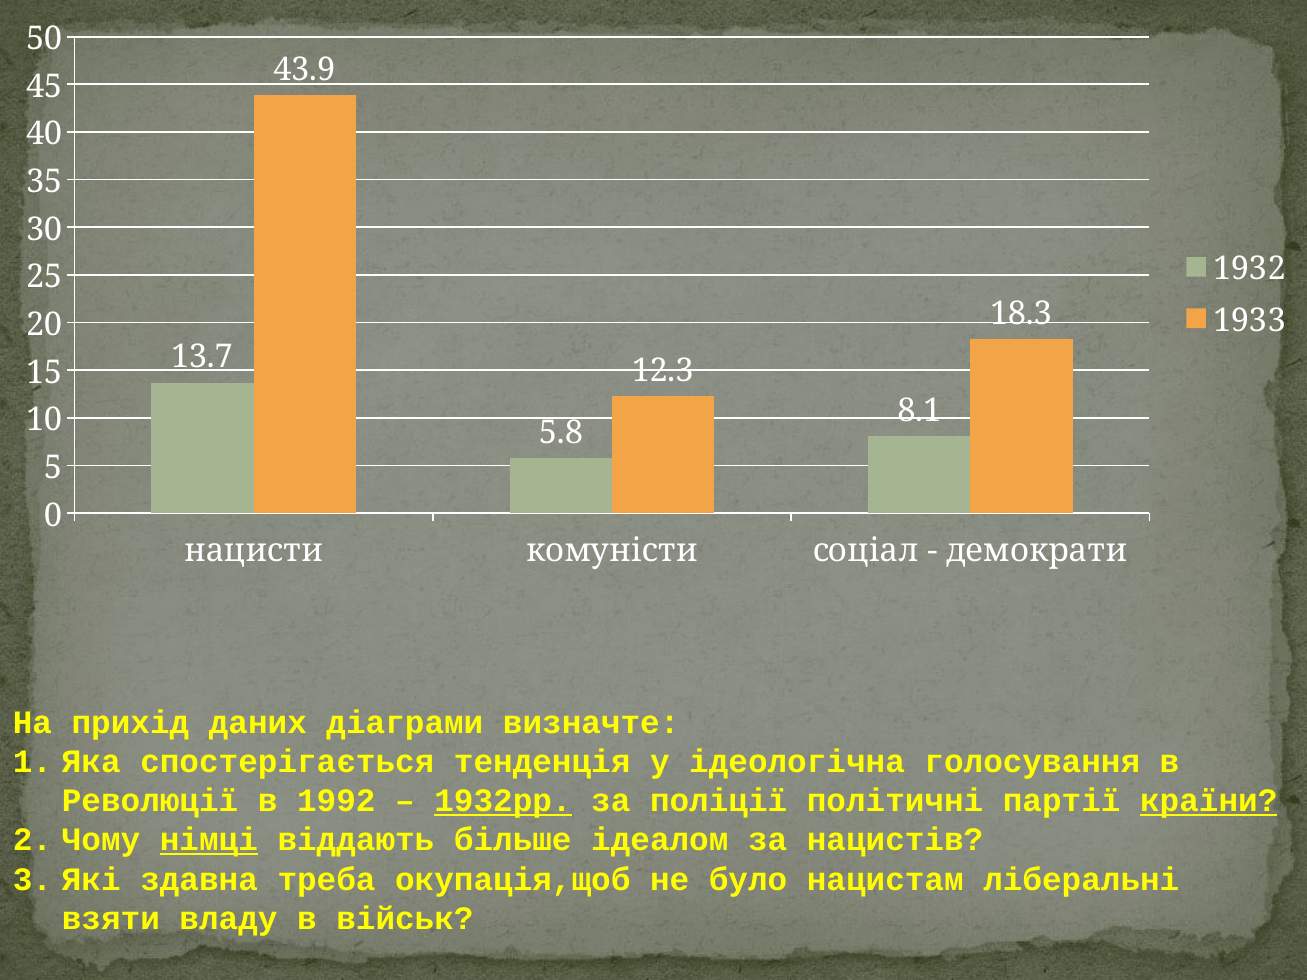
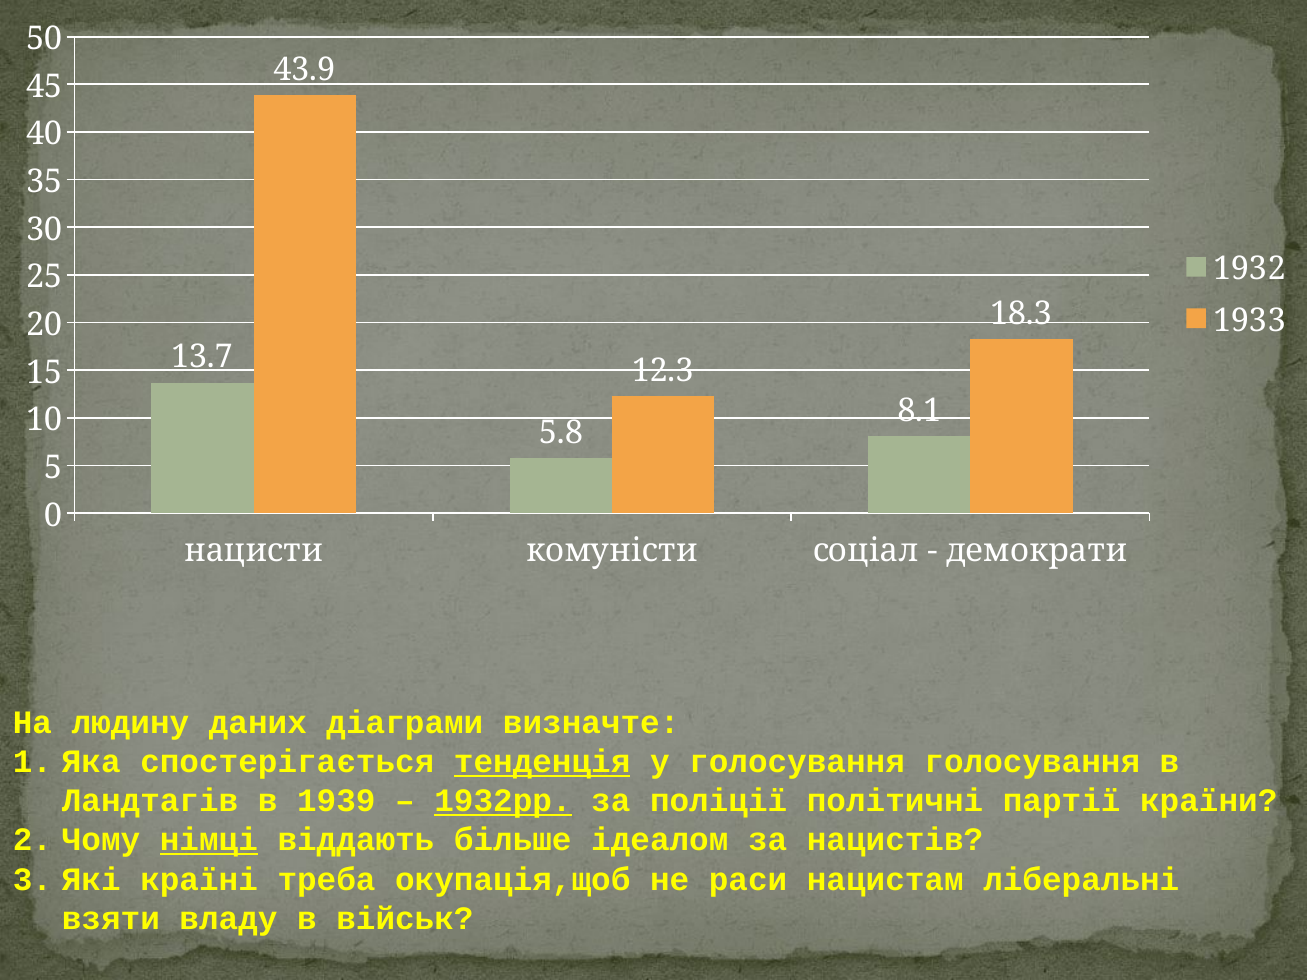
прихід: прихід -> людину
тенденція underline: none -> present
у ідеологічна: ідеологічна -> голосування
Революції: Революції -> Ландтагів
1992: 1992 -> 1939
країни underline: present -> none
здавна: здавна -> країні
було: було -> раси
